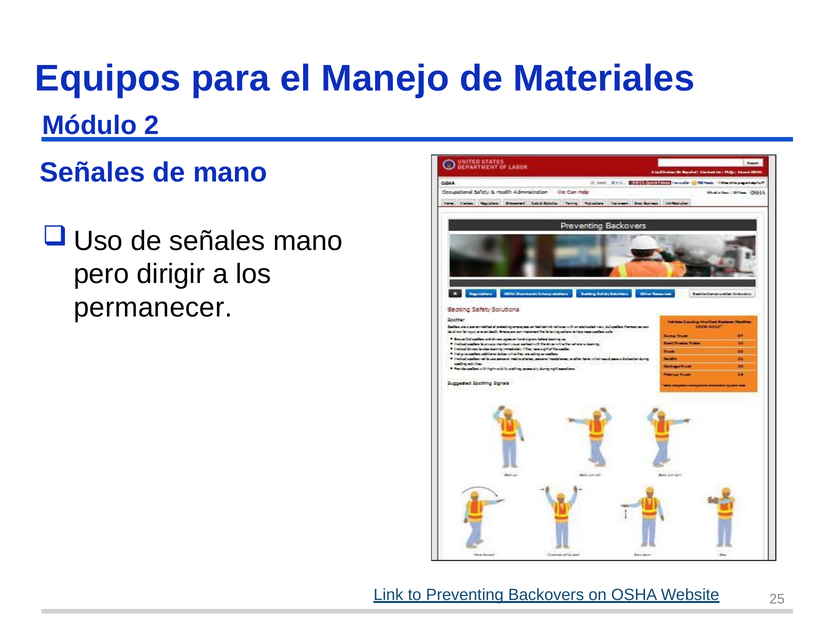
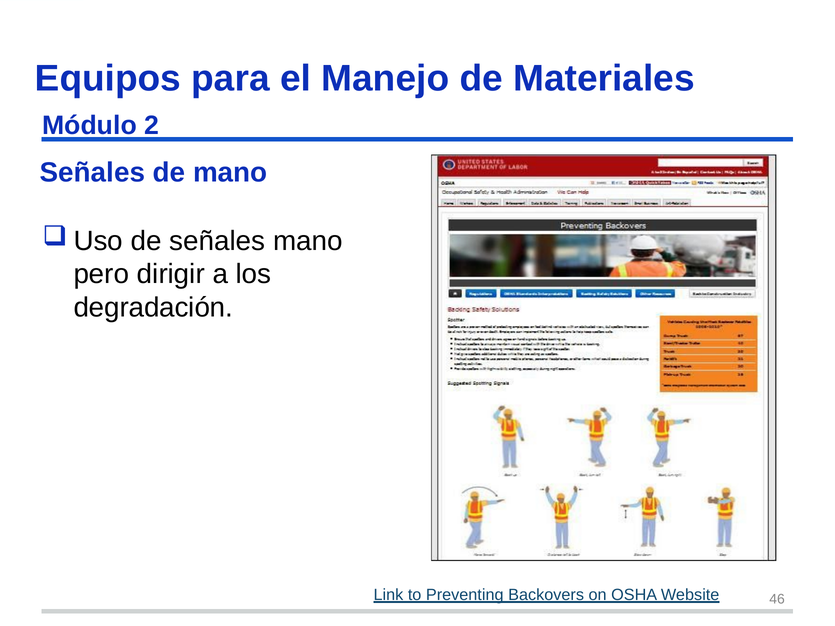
permanecer: permanecer -> degradación
25: 25 -> 46
